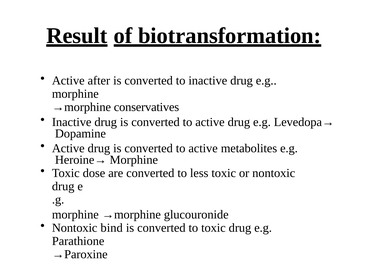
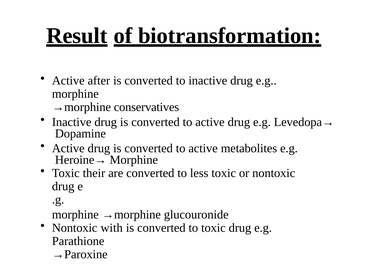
dose: dose -> their
bind: bind -> with
